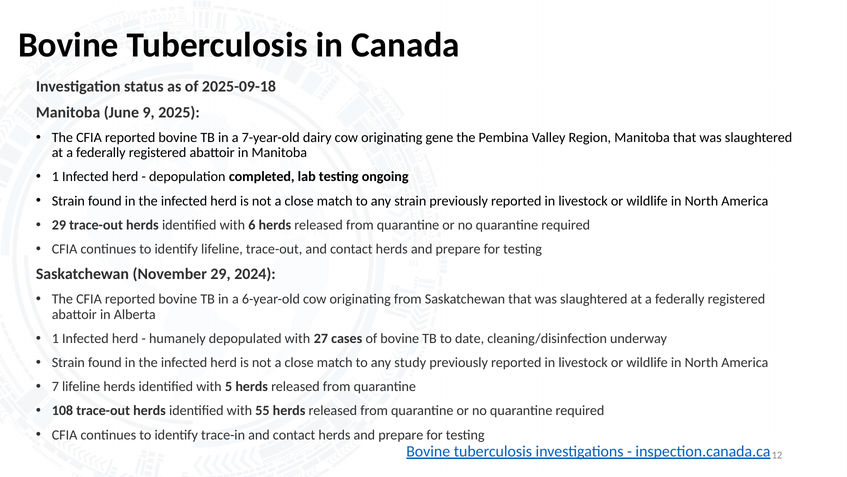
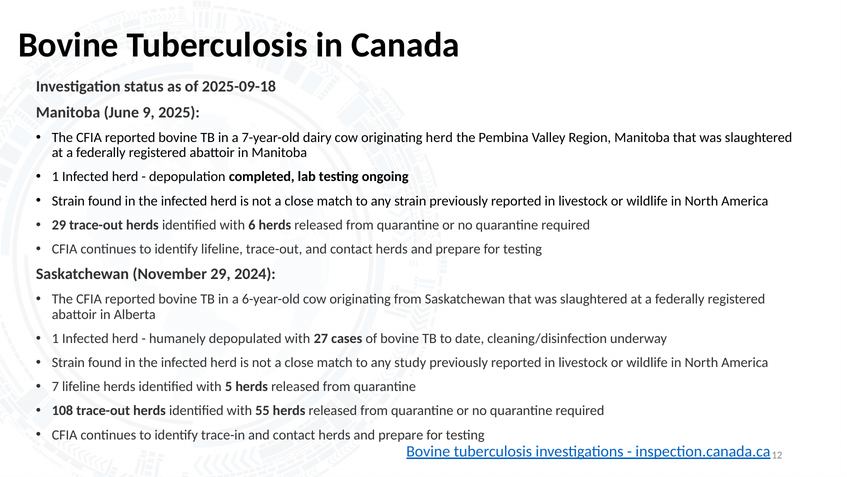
originating gene: gene -> herd
